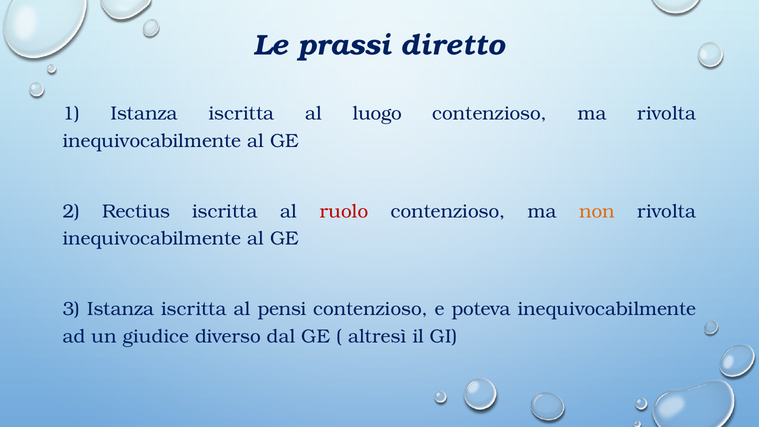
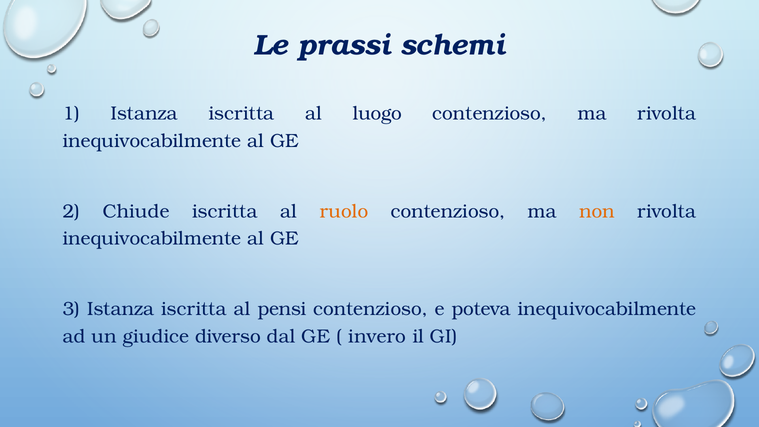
diretto: diretto -> schemi
Rectius: Rectius -> Chiude
ruolo colour: red -> orange
altresì: altresì -> invero
